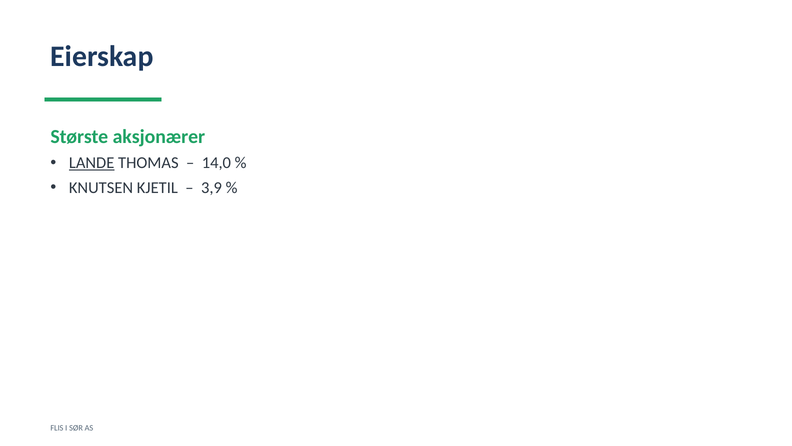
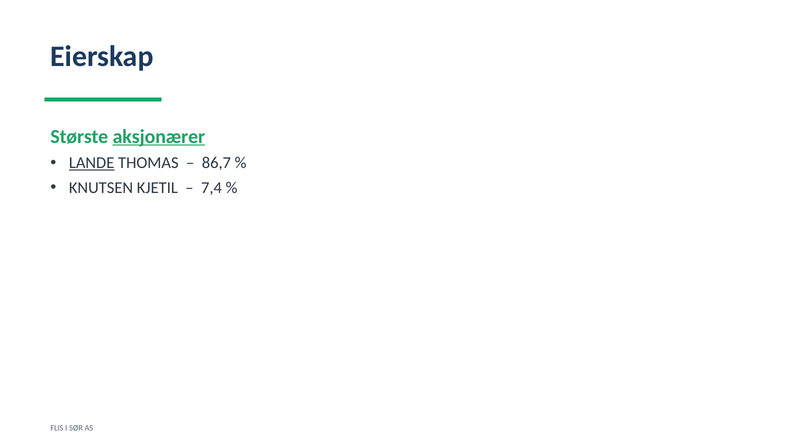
aksjonærer underline: none -> present
14,0: 14,0 -> 86,7
3,9: 3,9 -> 7,4
